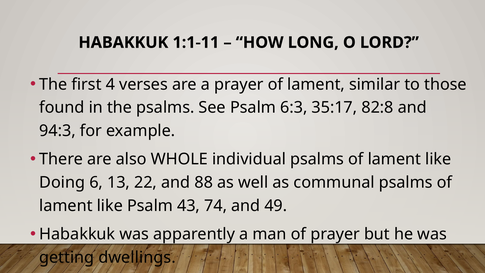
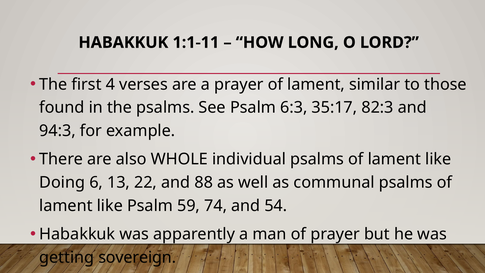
82:8: 82:8 -> 82:3
43: 43 -> 59
49: 49 -> 54
dwellings: dwellings -> sovereign
